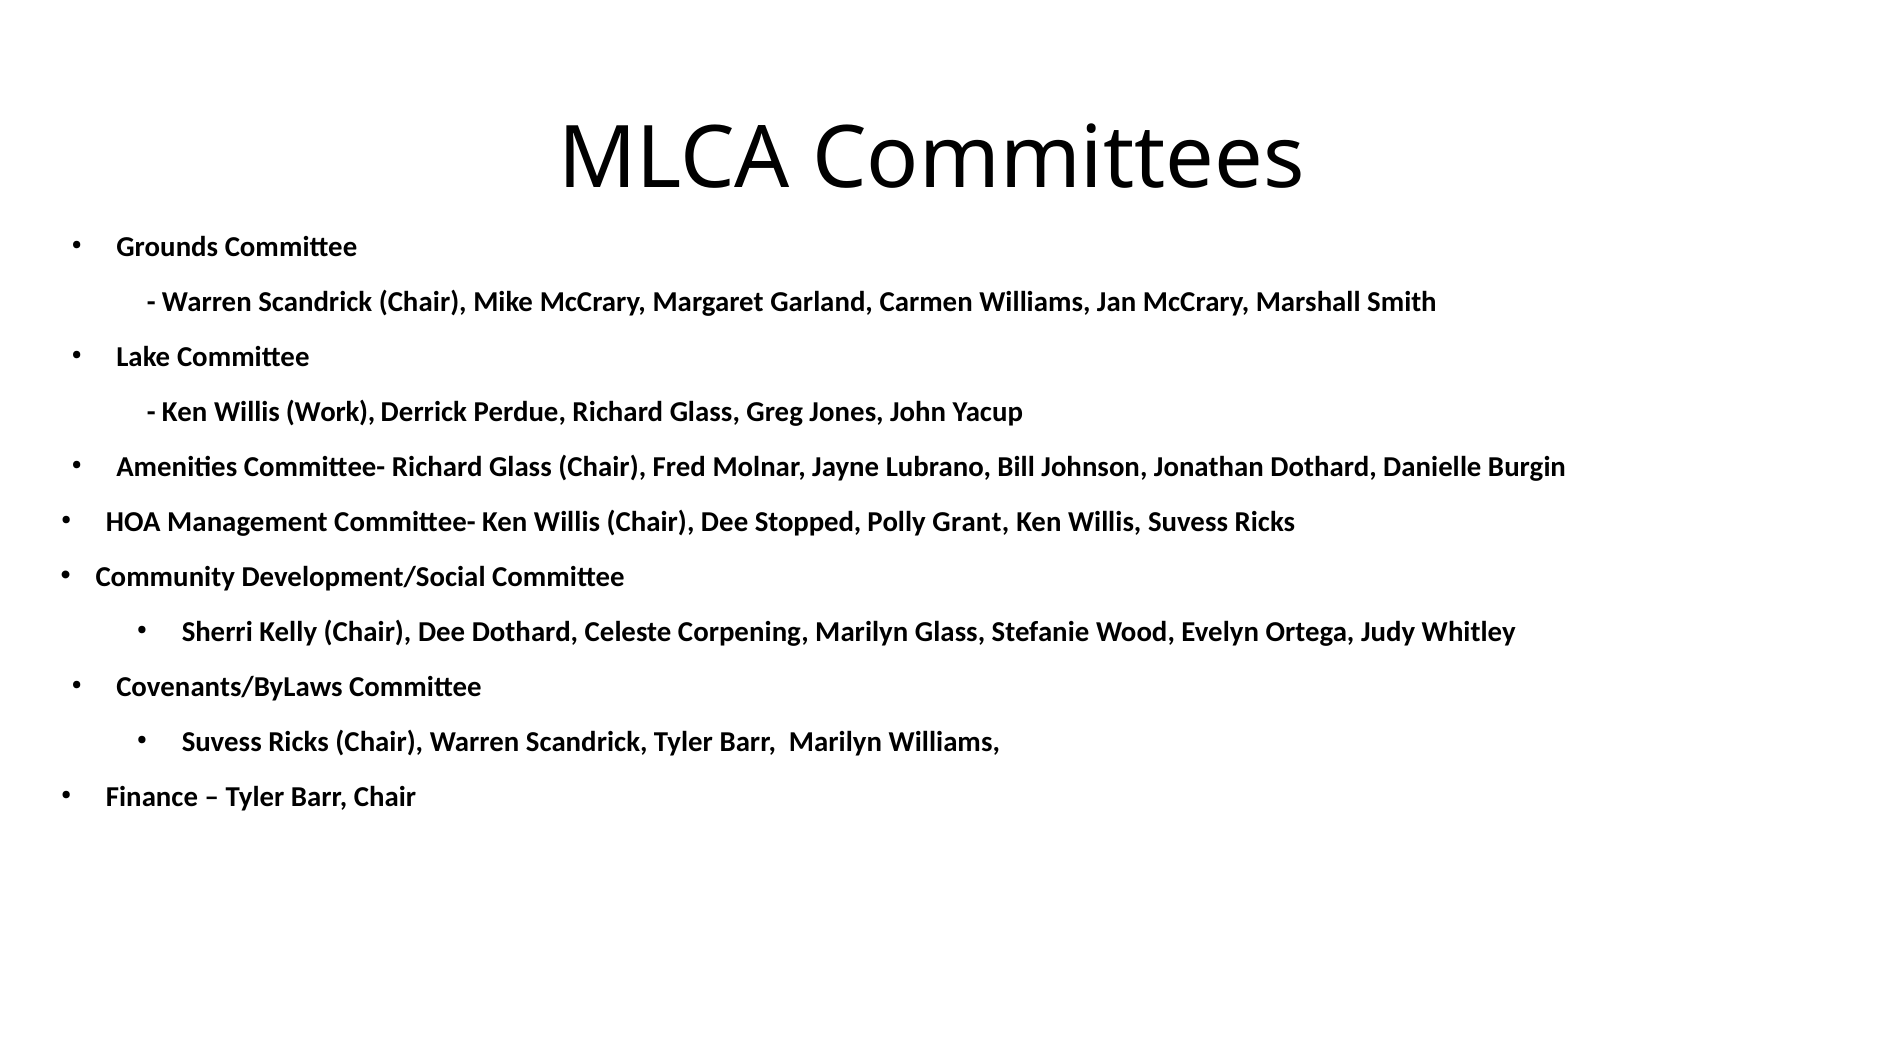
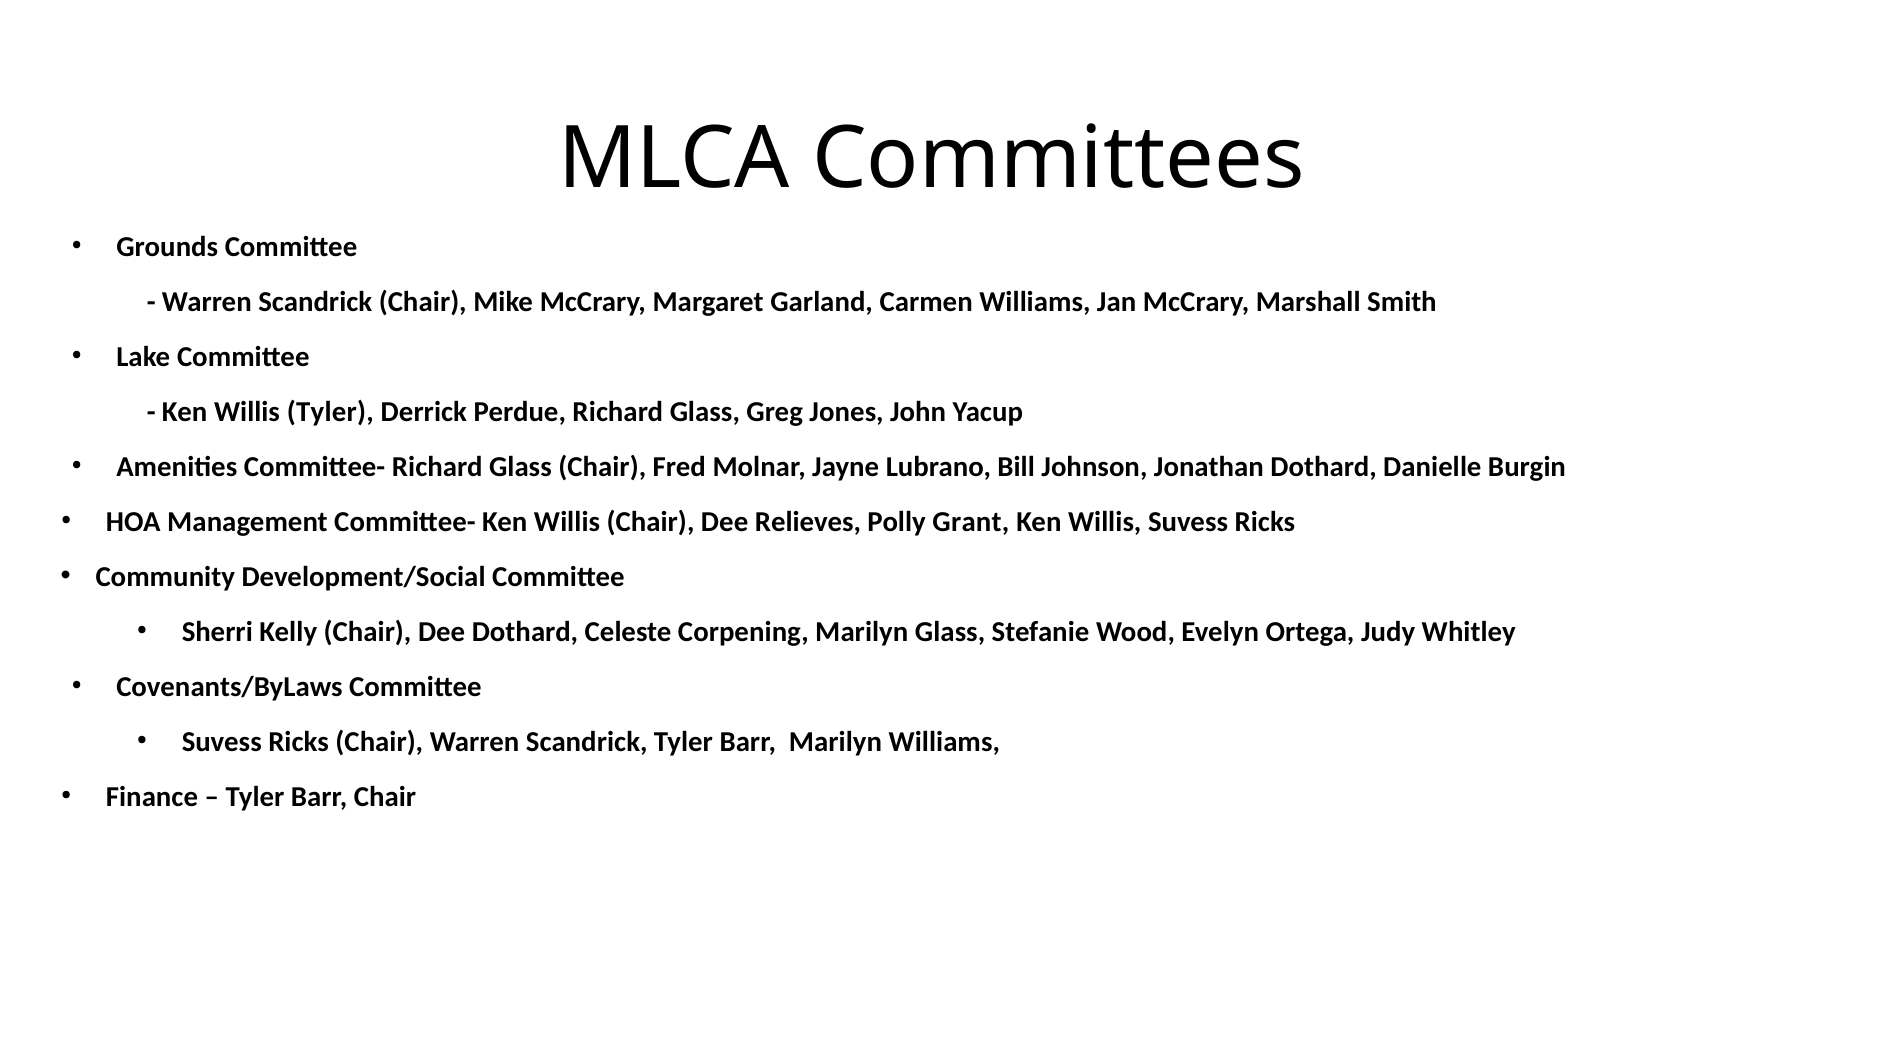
Willis Work: Work -> Tyler
Stopped: Stopped -> Relieves
